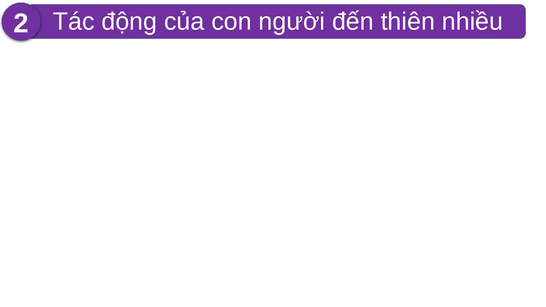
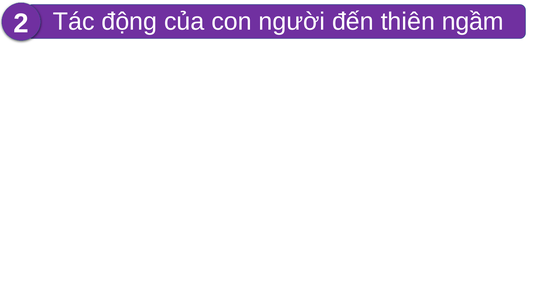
nhiều: nhiều -> ngầm
